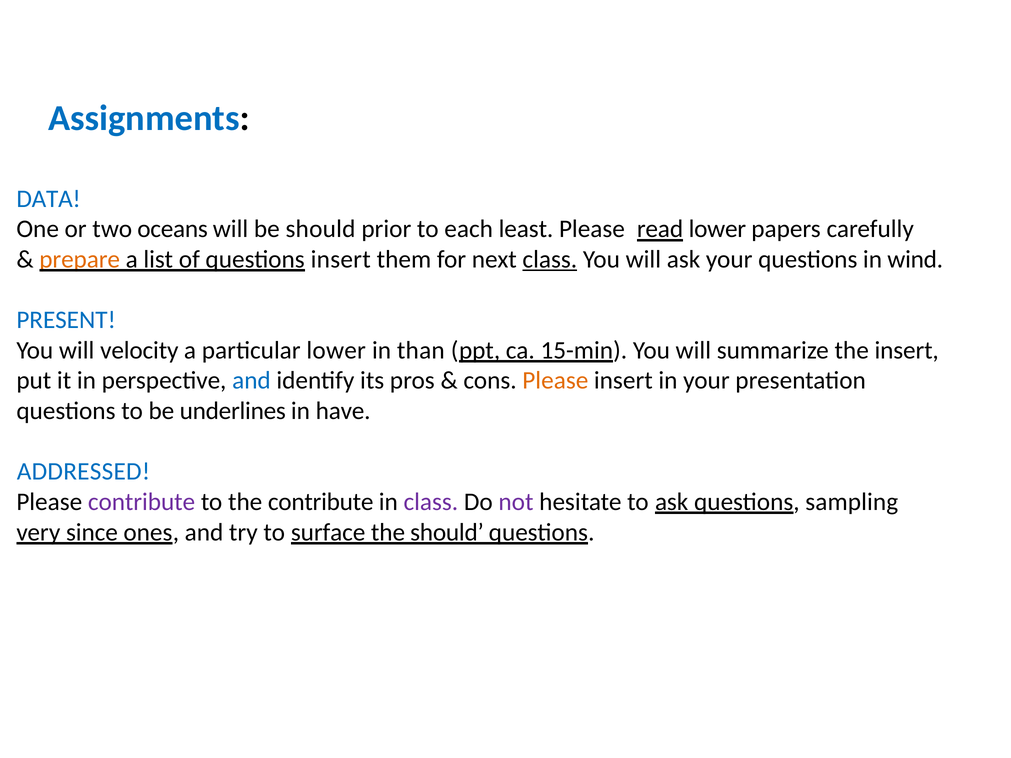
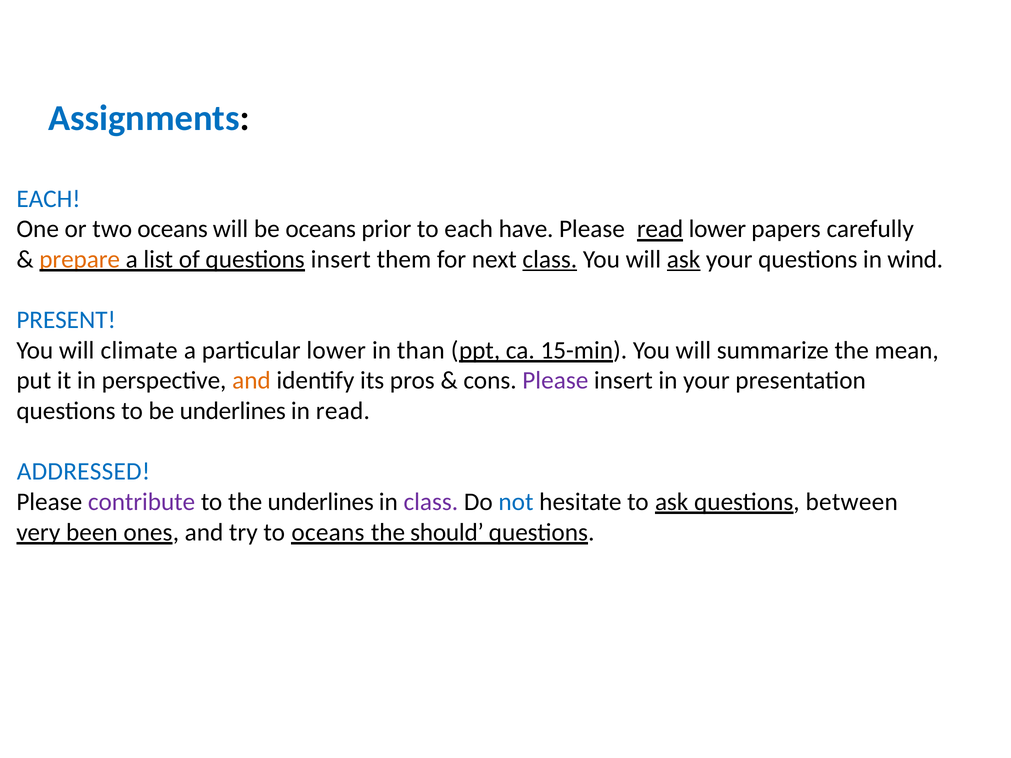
DATA at (49, 199): DATA -> EACH
be should: should -> oceans
least: least -> have
ask at (684, 259) underline: none -> present
velocity: velocity -> climate
the insert: insert -> mean
and at (251, 381) colour: blue -> orange
Please at (555, 381) colour: orange -> purple
in have: have -> read
the contribute: contribute -> underlines
not colour: purple -> blue
sampling: sampling -> between
since: since -> been
to surface: surface -> oceans
